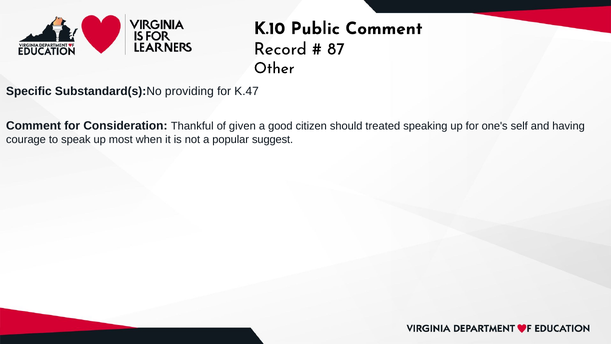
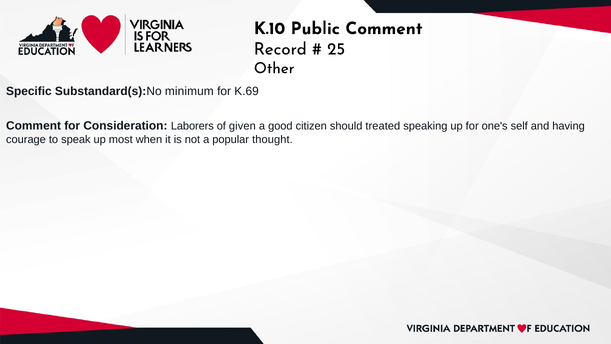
87: 87 -> 25
providing: providing -> minimum
K.47: K.47 -> K.69
Thankful: Thankful -> Laborers
suggest: suggest -> thought
